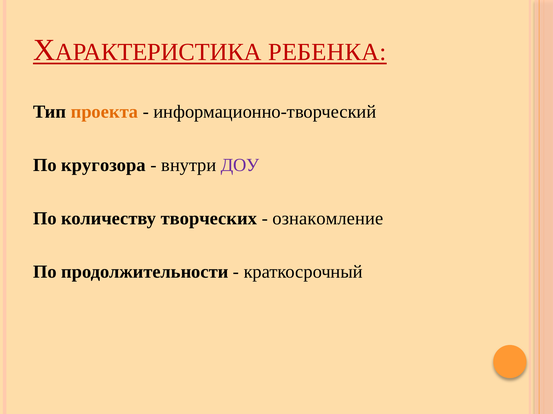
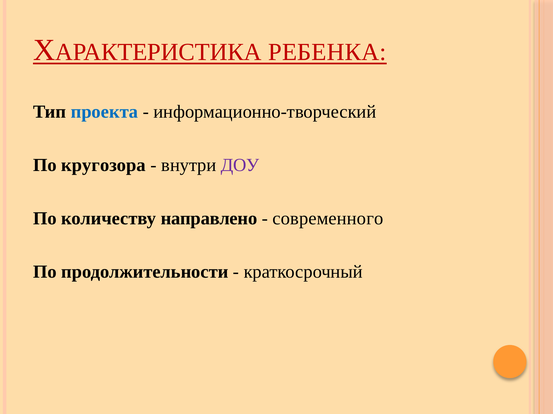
проекта colour: orange -> blue
творческих: творческих -> направлено
ознакомление: ознакомление -> современного
